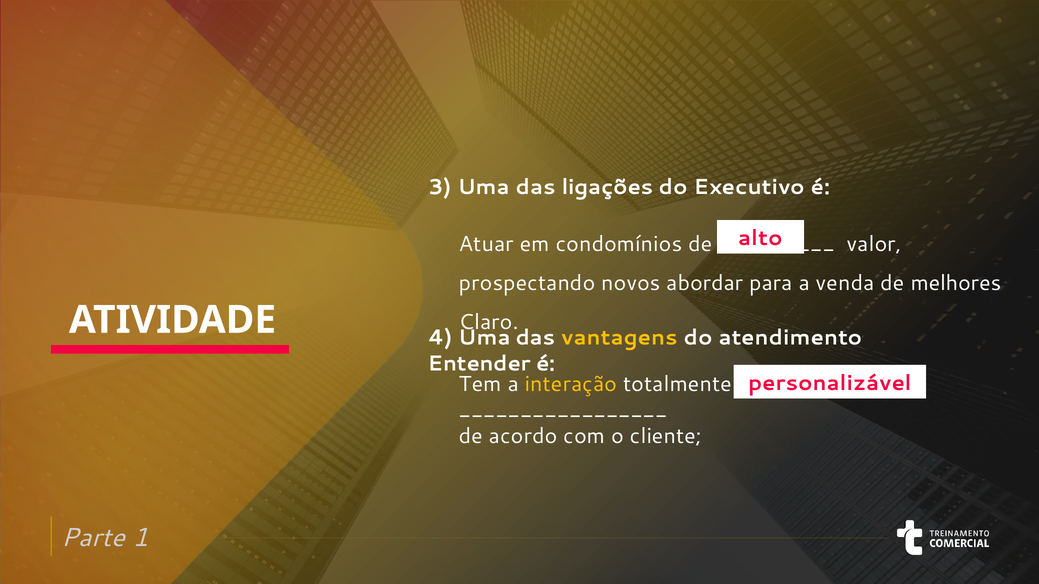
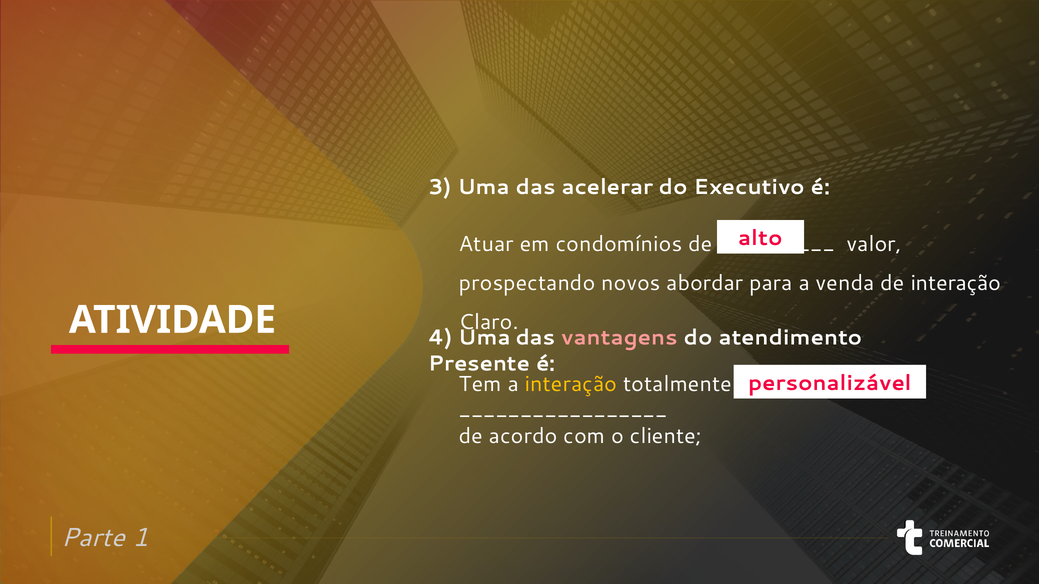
ligações: ligações -> acelerar
de melhores: melhores -> interação
vantagens colour: yellow -> pink
Entender: Entender -> Presente
